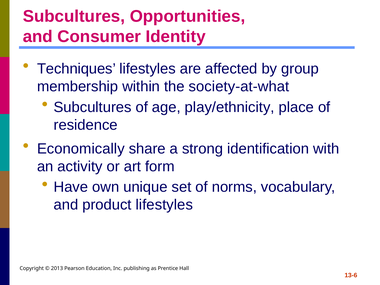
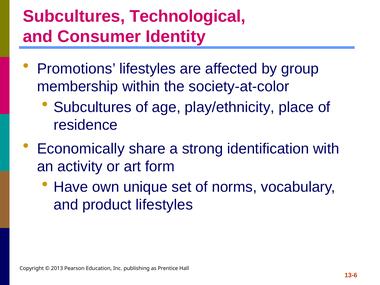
Opportunities: Opportunities -> Technological
Techniques: Techniques -> Promotions
society-at-what: society-at-what -> society-at-color
